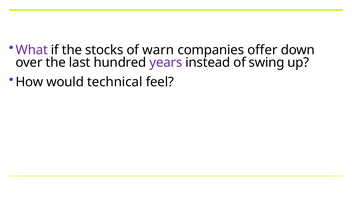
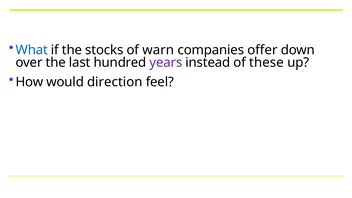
What colour: purple -> blue
swing: swing -> these
technical: technical -> direction
